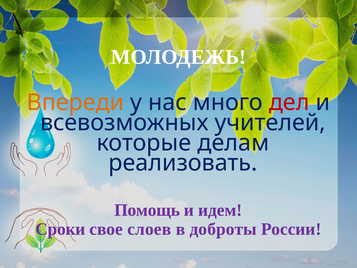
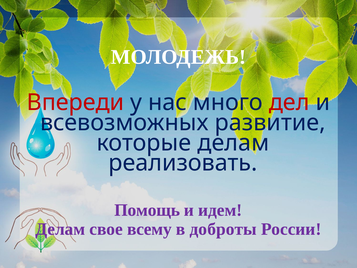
Впереди colour: orange -> red
учителей: учителей -> развитие
Сроки at (60, 229): Сроки -> Делам
слоев: слоев -> всему
